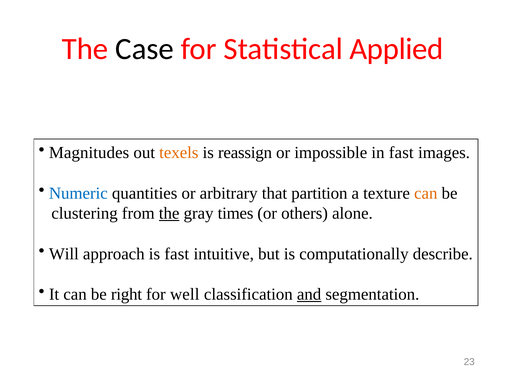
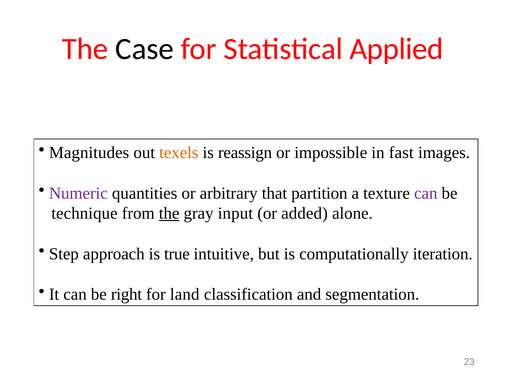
Numeric colour: blue -> purple
can at (426, 193) colour: orange -> purple
clustering: clustering -> technique
times: times -> input
others: others -> added
Will: Will -> Step
is fast: fast -> true
describe: describe -> iteration
well: well -> land
and underline: present -> none
